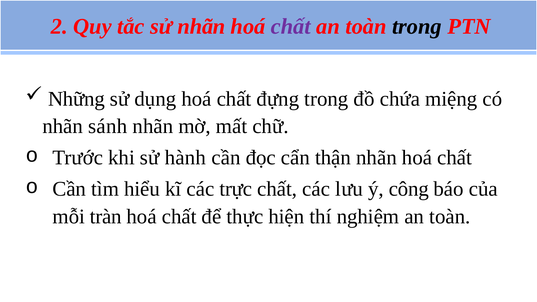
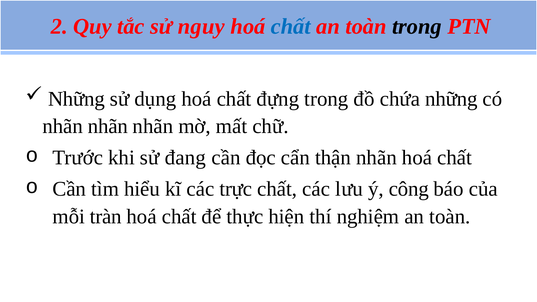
sử nhãn: nhãn -> nguy
chất at (291, 27) colour: purple -> blue
chứa miệng: miệng -> những
sánh at (108, 126): sánh -> nhãn
hành: hành -> đang
